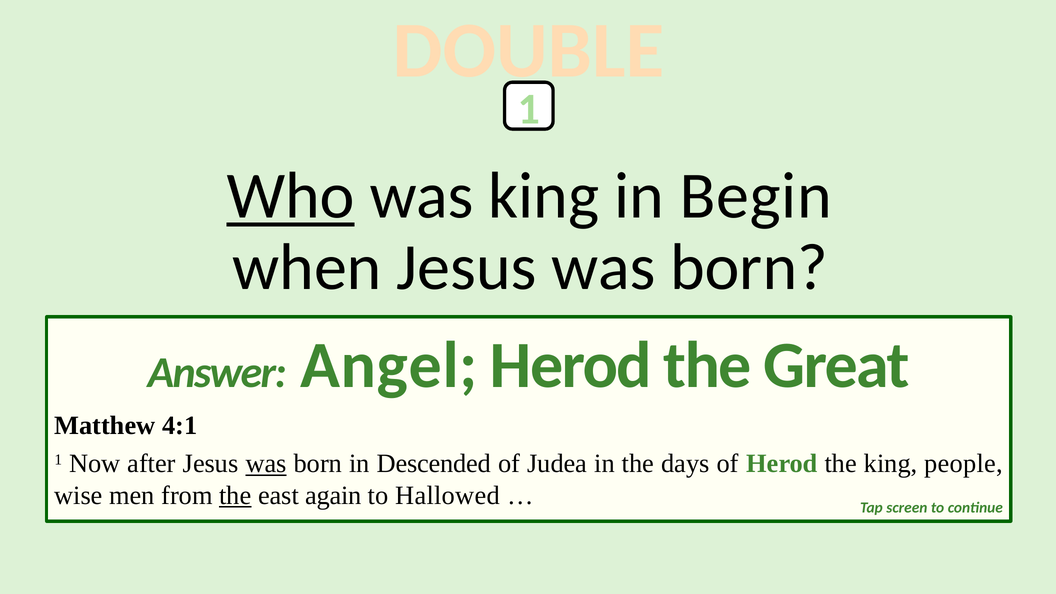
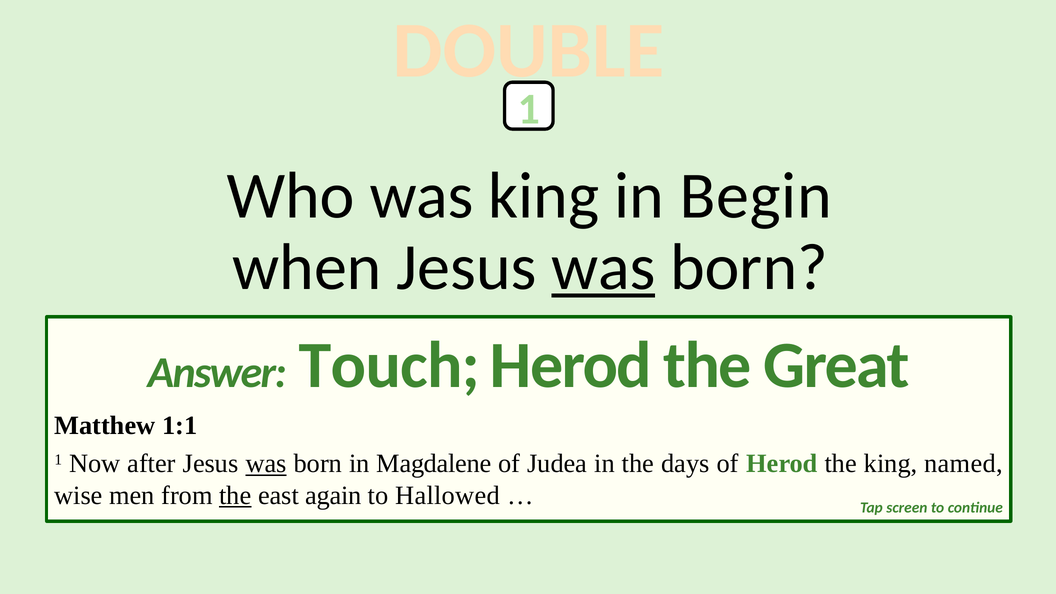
Who underline: present -> none
was at (603, 267) underline: none -> present
Angel: Angel -> Touch
4:1: 4:1 -> 1:1
Descended: Descended -> Magdalene
people: people -> named
